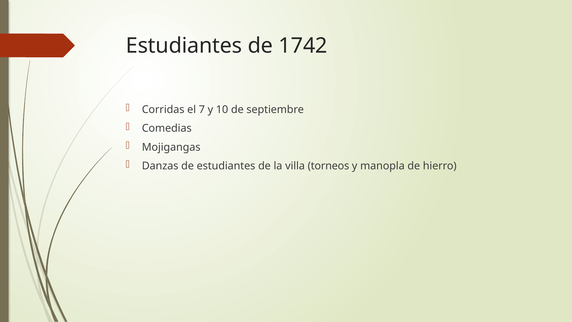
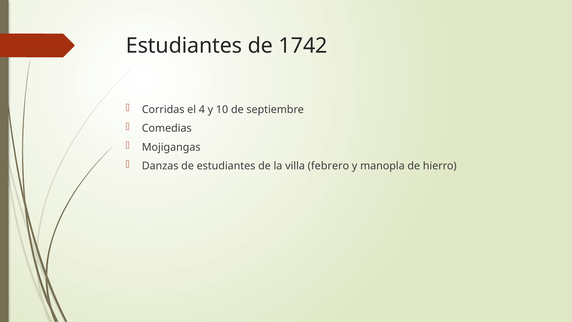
7: 7 -> 4
torneos: torneos -> febrero
